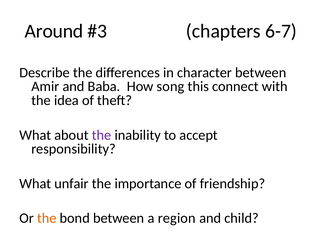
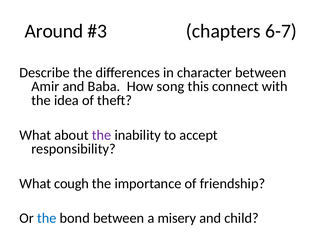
unfair: unfair -> cough
the at (47, 218) colour: orange -> blue
region: region -> misery
